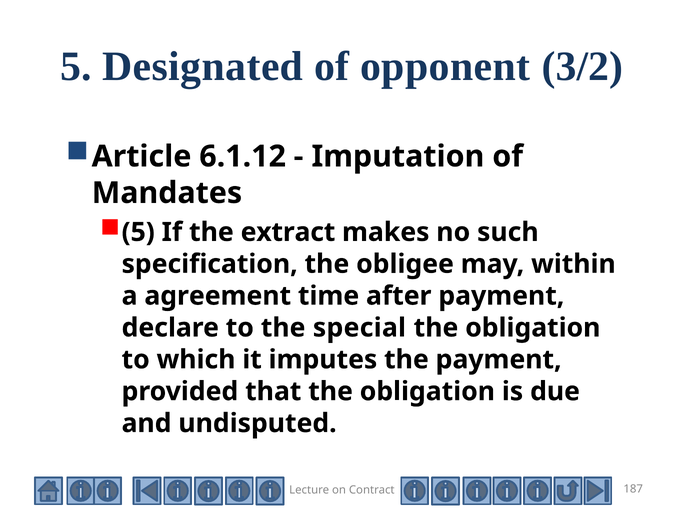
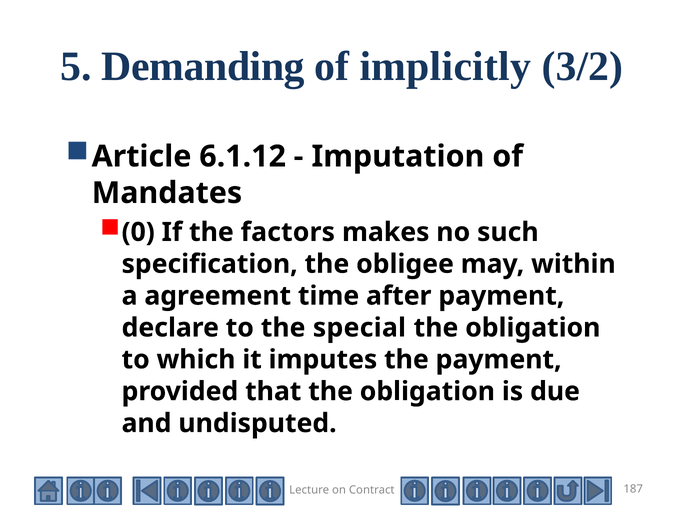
Designated: Designated -> Demanding
opponent: opponent -> implicitly
5 at (138, 232): 5 -> 0
extract: extract -> factors
